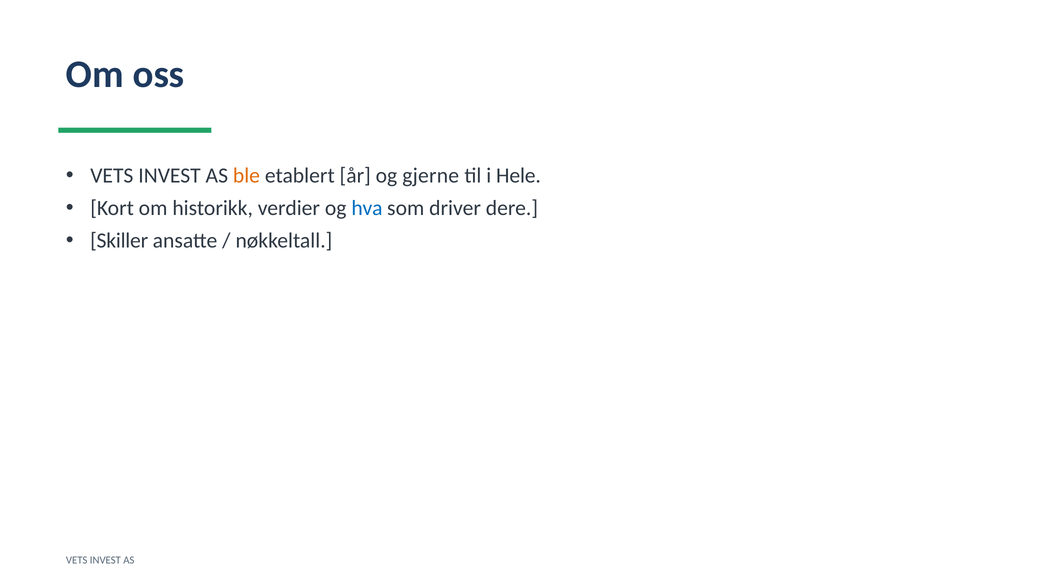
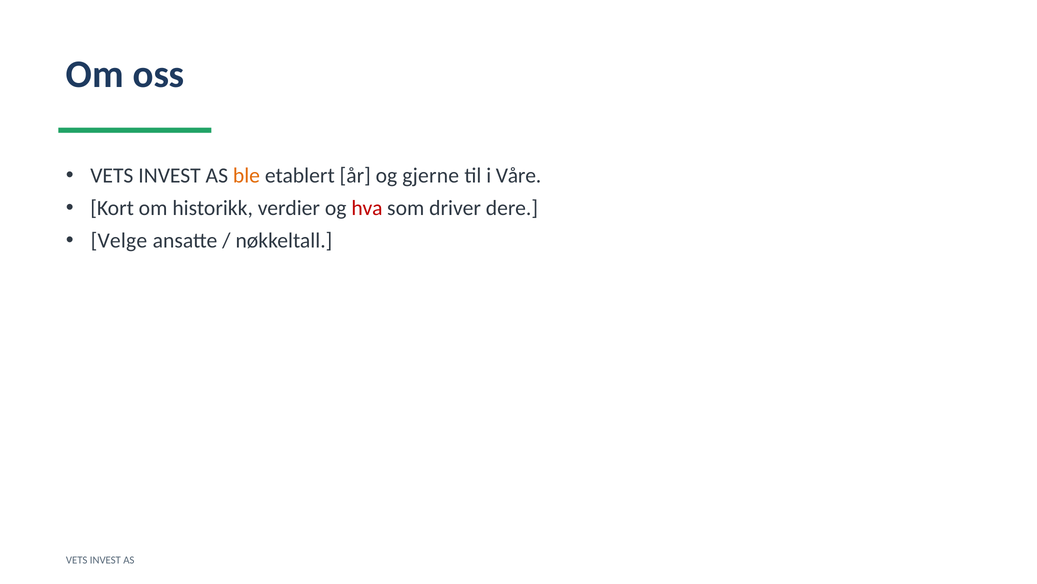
Hele: Hele -> Våre
hva colour: blue -> red
Skiller: Skiller -> Velge
